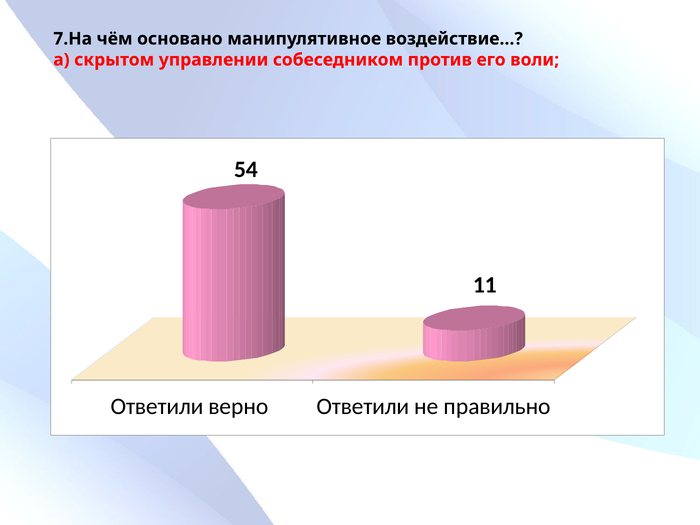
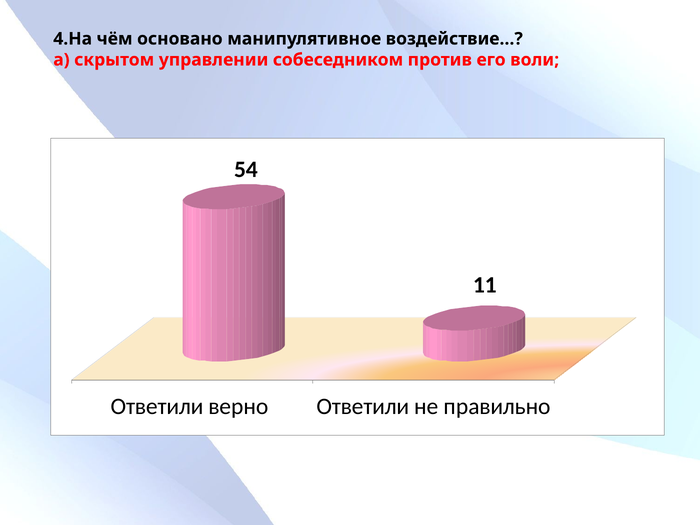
7.На: 7.На -> 4.На
